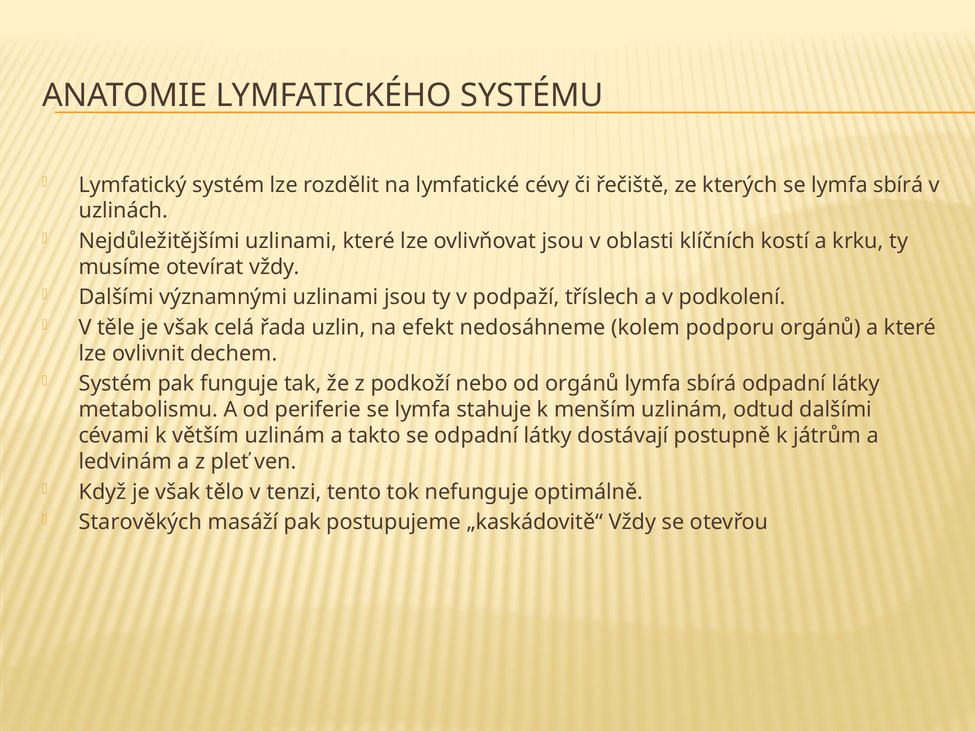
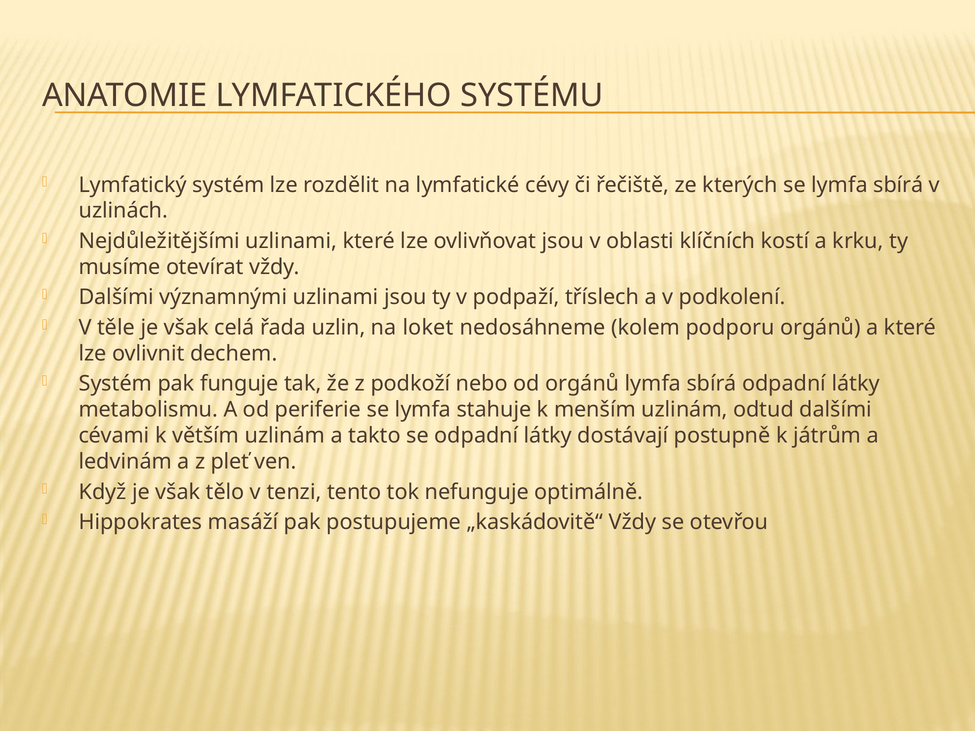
efekt: efekt -> loket
Starověkých: Starověkých -> Hippokrates
